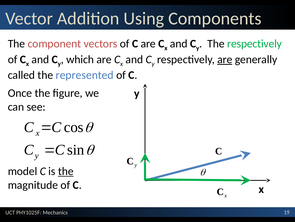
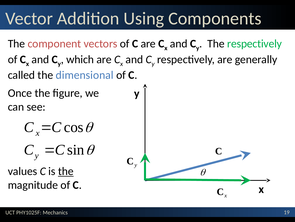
are at (225, 59) underline: present -> none
represented: represented -> dimensional
model: model -> values
